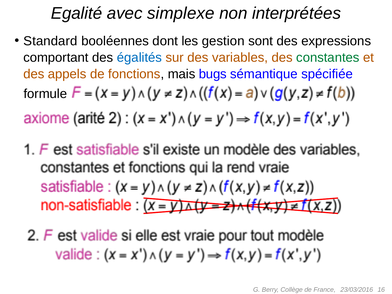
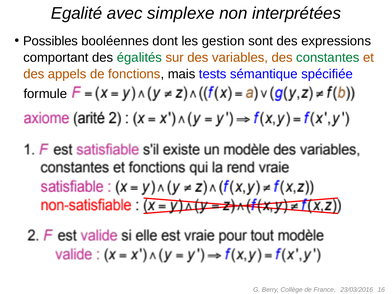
Standard: Standard -> Possibles
égalités colour: blue -> green
bugs: bugs -> tests
